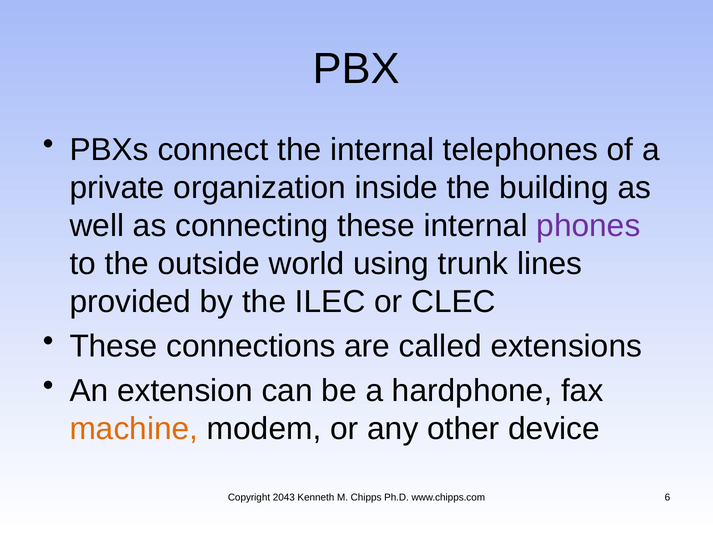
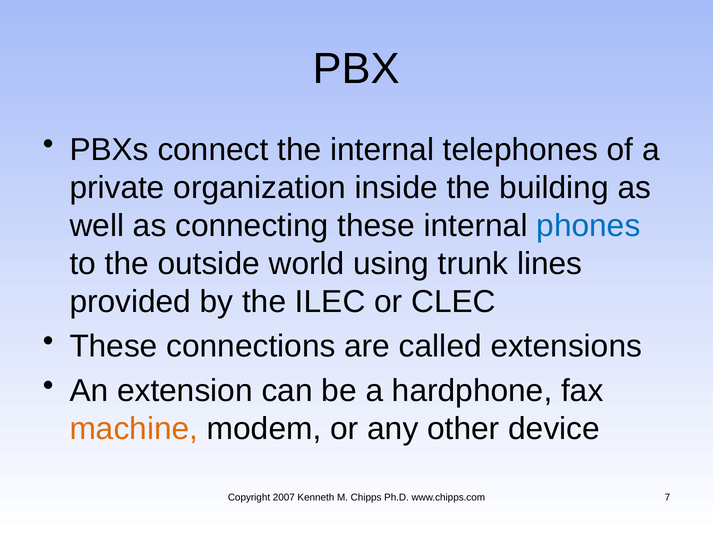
phones colour: purple -> blue
2043: 2043 -> 2007
6: 6 -> 7
